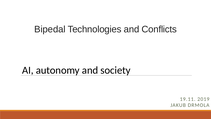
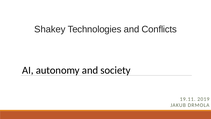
Bipedal: Bipedal -> Shakey
